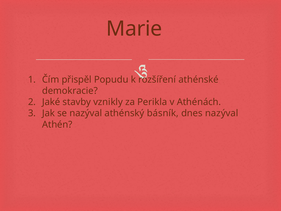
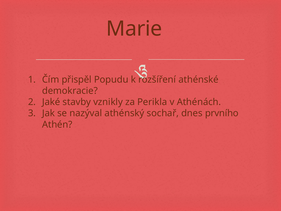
básník: básník -> sochař
dnes nazýval: nazýval -> prvního
